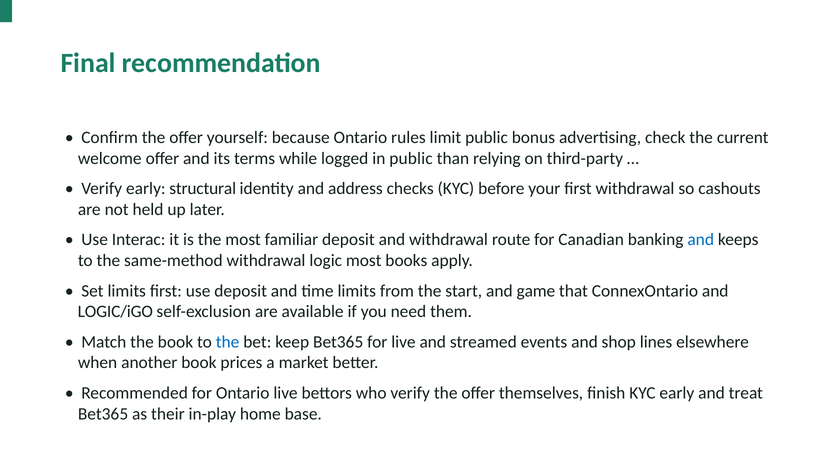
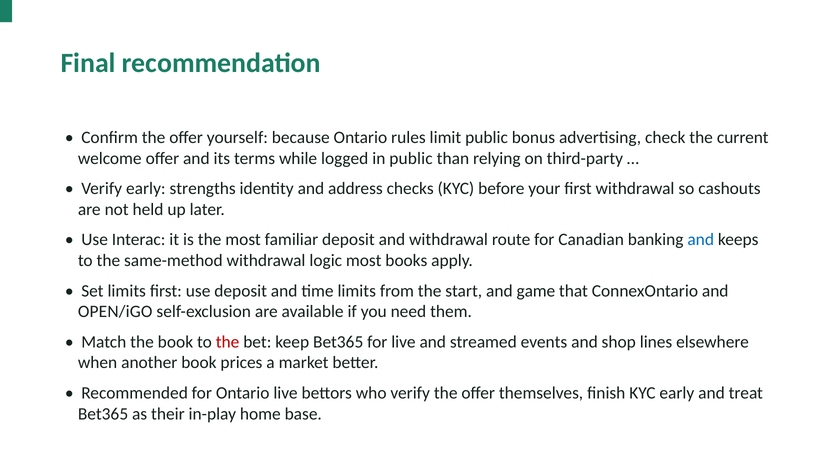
structural: structural -> strengths
LOGIC/iGO: LOGIC/iGO -> OPEN/iGO
the at (228, 342) colour: blue -> red
